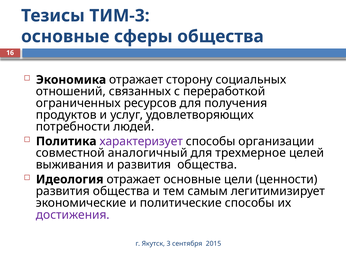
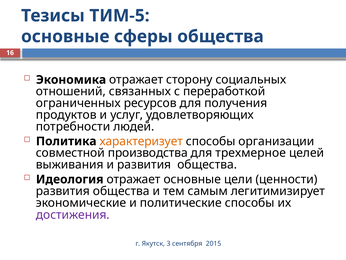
ТИМ-3: ТИМ-3 -> ТИМ-5
характеризует colour: purple -> orange
аналогичный: аналогичный -> производства
